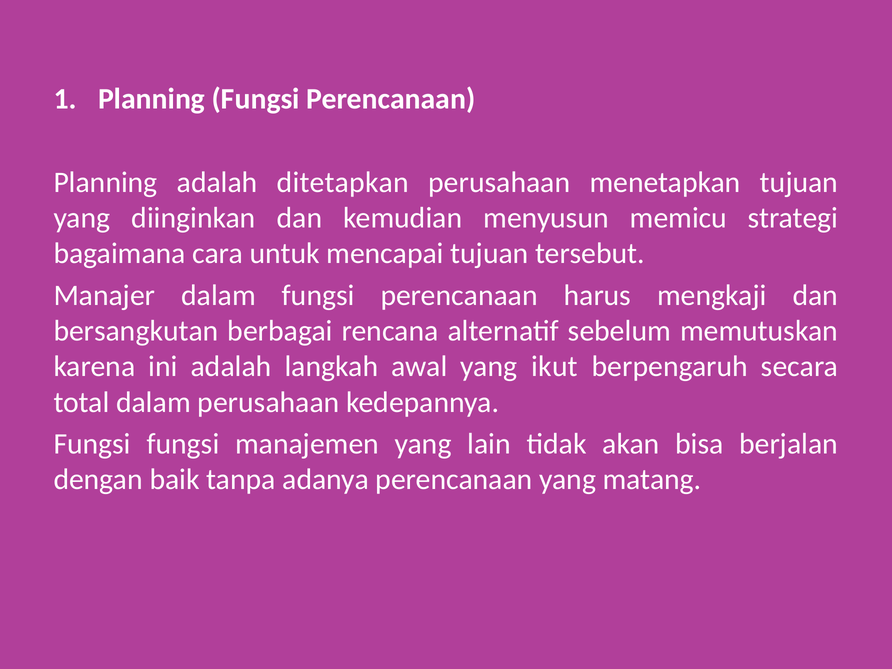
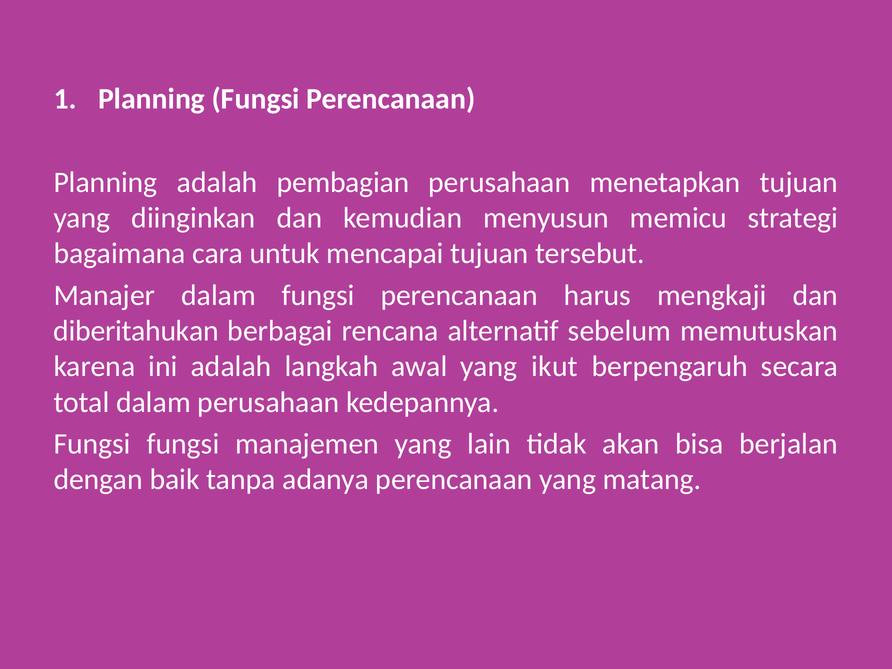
ditetapkan: ditetapkan -> pembagian
bersangkutan: bersangkutan -> diberitahukan
